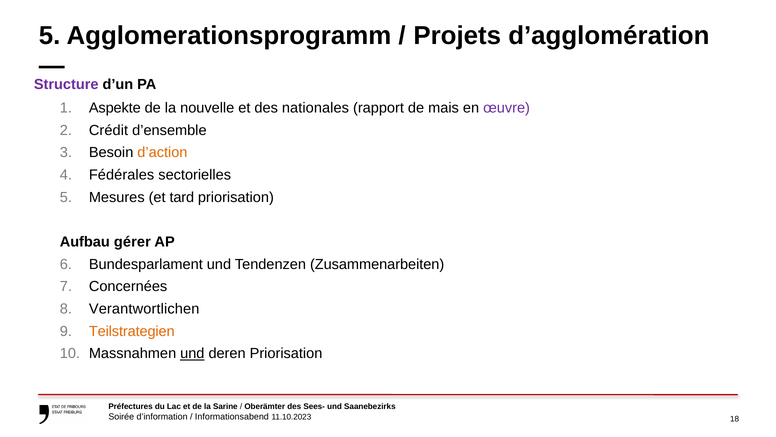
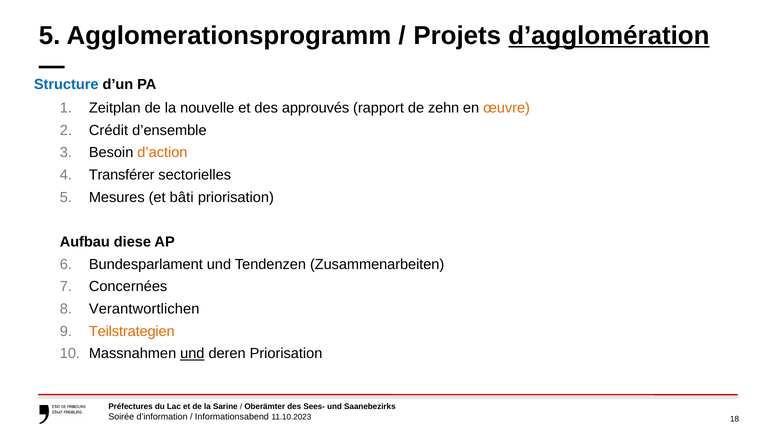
d’agglomération underline: none -> present
Structure colour: purple -> blue
Aspekte: Aspekte -> Zeitplan
nationales: nationales -> approuvés
mais: mais -> zehn
œuvre colour: purple -> orange
Fédérales: Fédérales -> Transférer
tard: tard -> bâti
gérer: gérer -> diese
